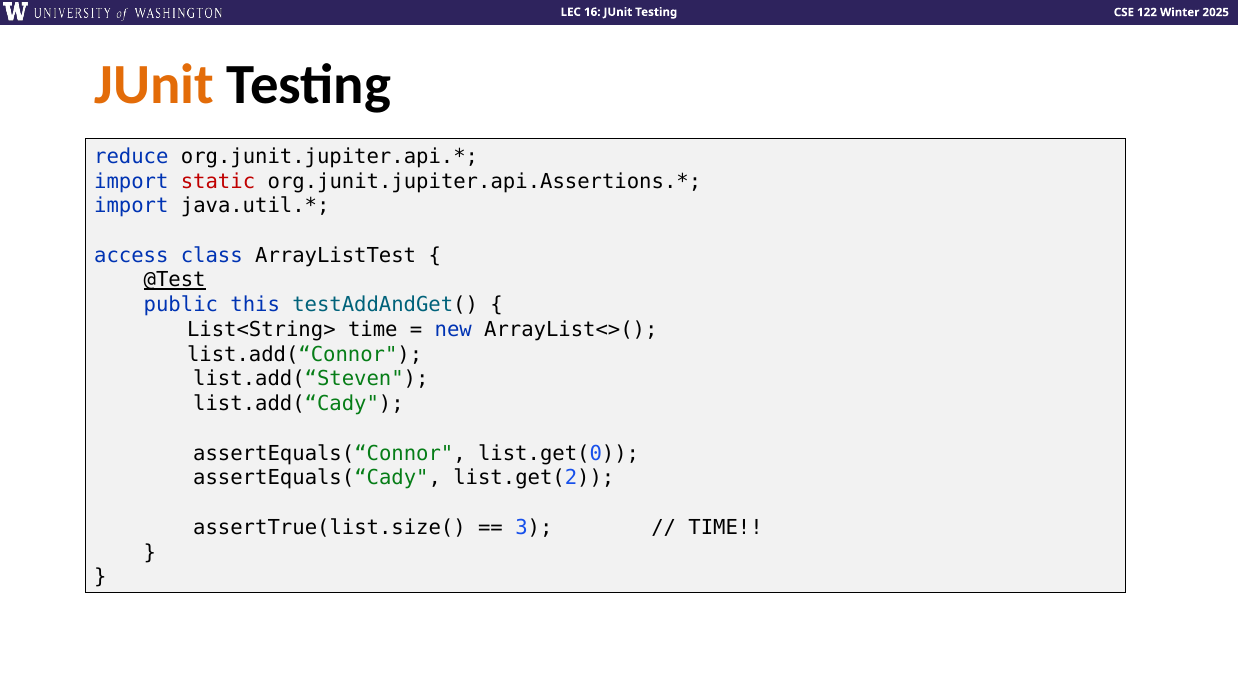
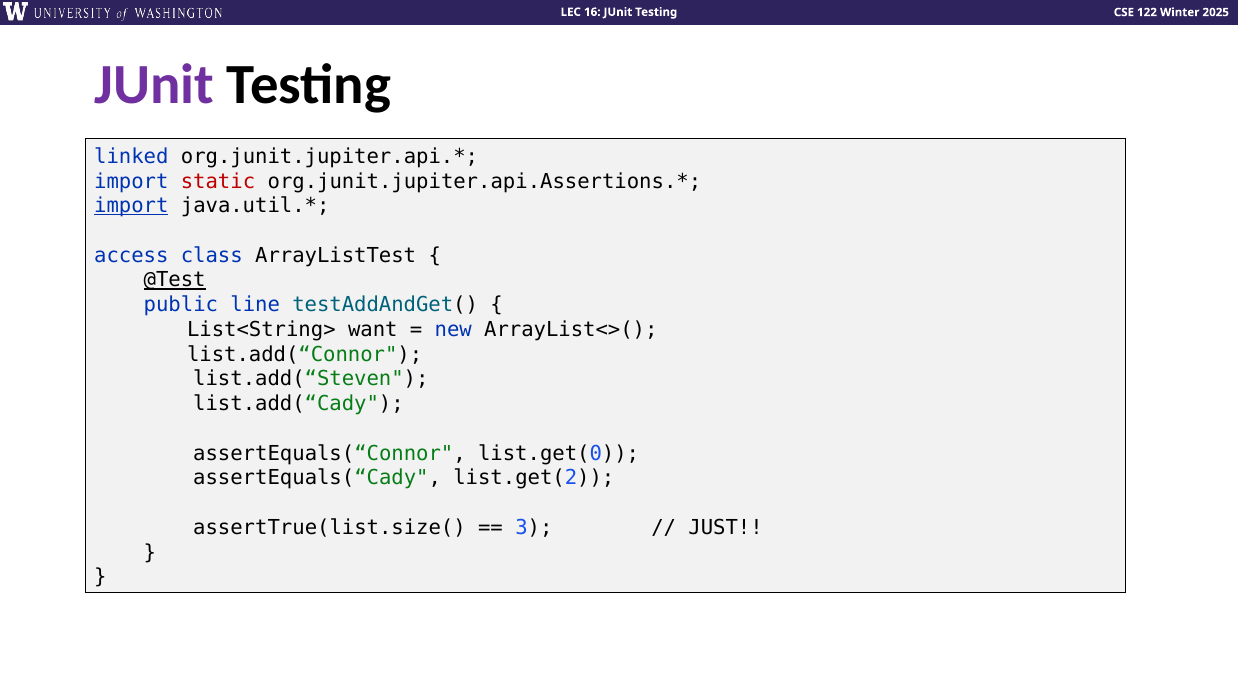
JUnit at (154, 85) colour: orange -> purple
reduce: reduce -> linked
import at (131, 206) underline: none -> present
this: this -> line
List<String> time: time -> want
TIME at (726, 528): TIME -> JUST
